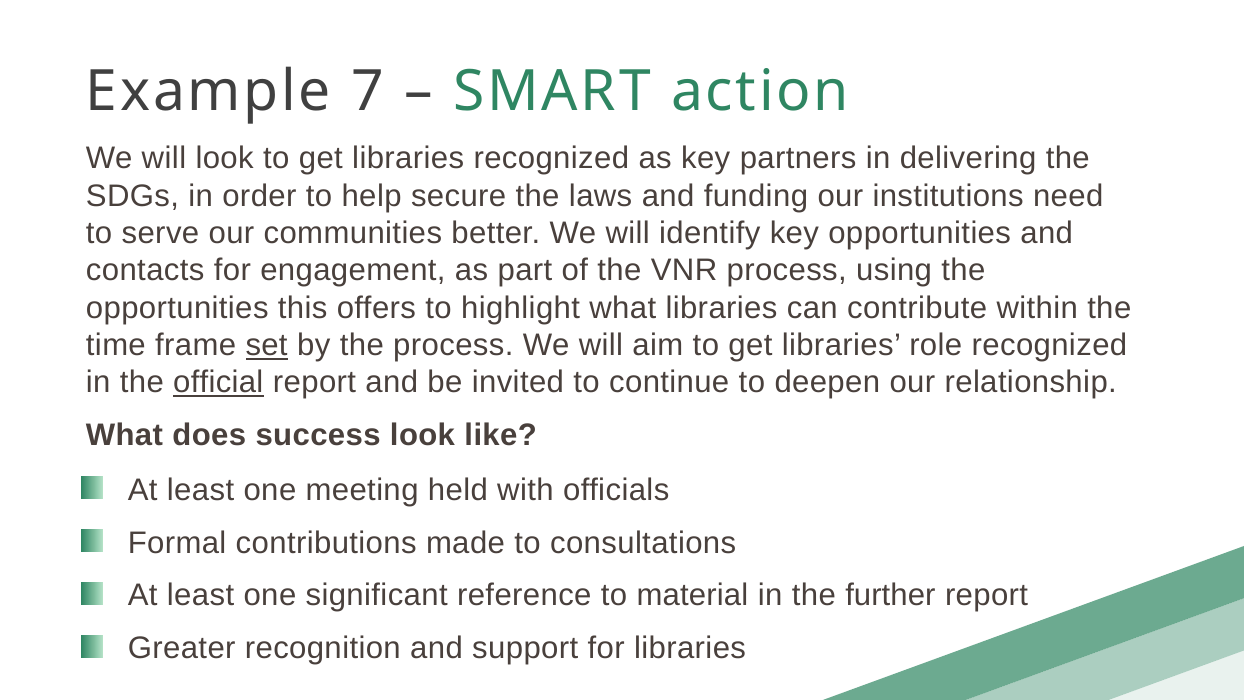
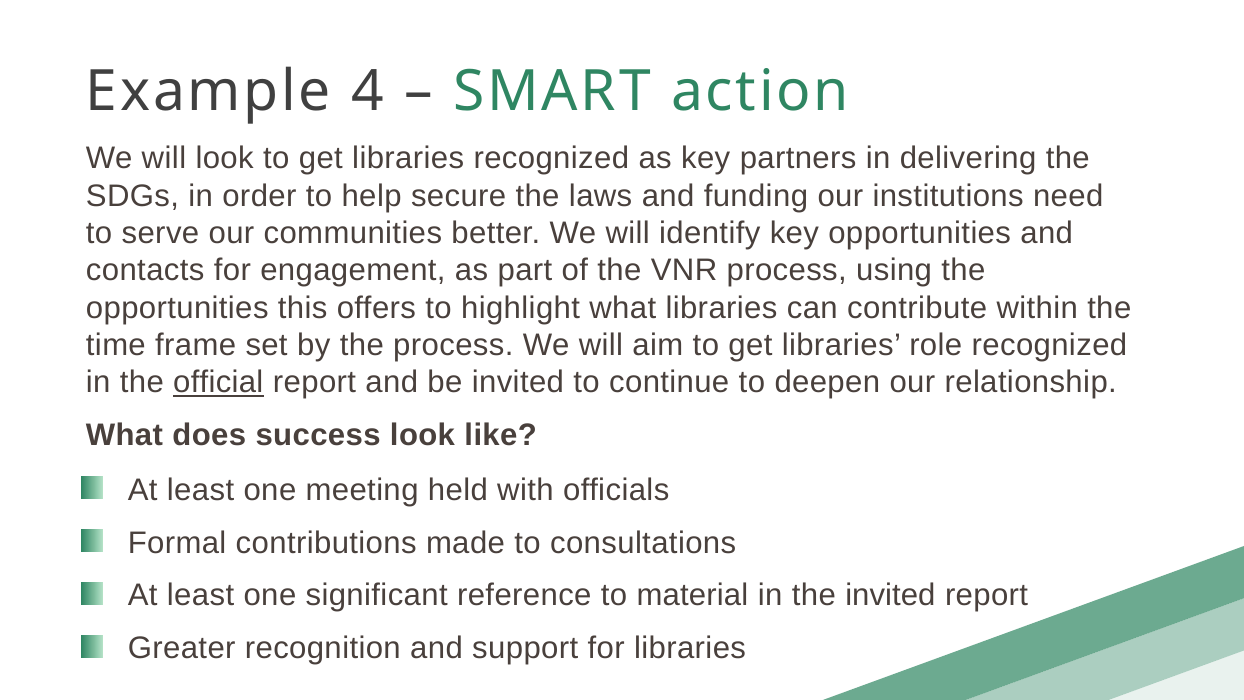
7: 7 -> 4
set underline: present -> none
the further: further -> invited
